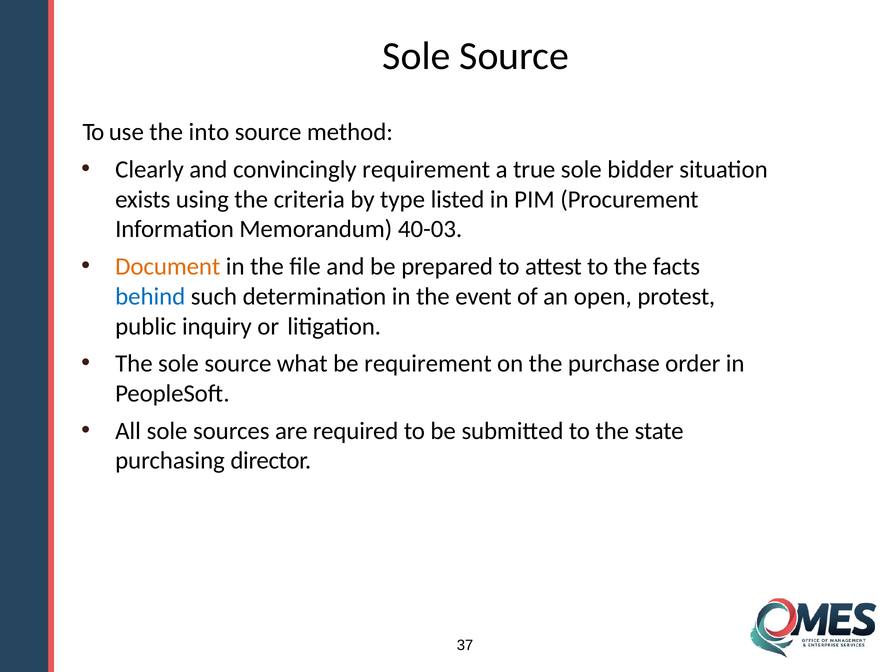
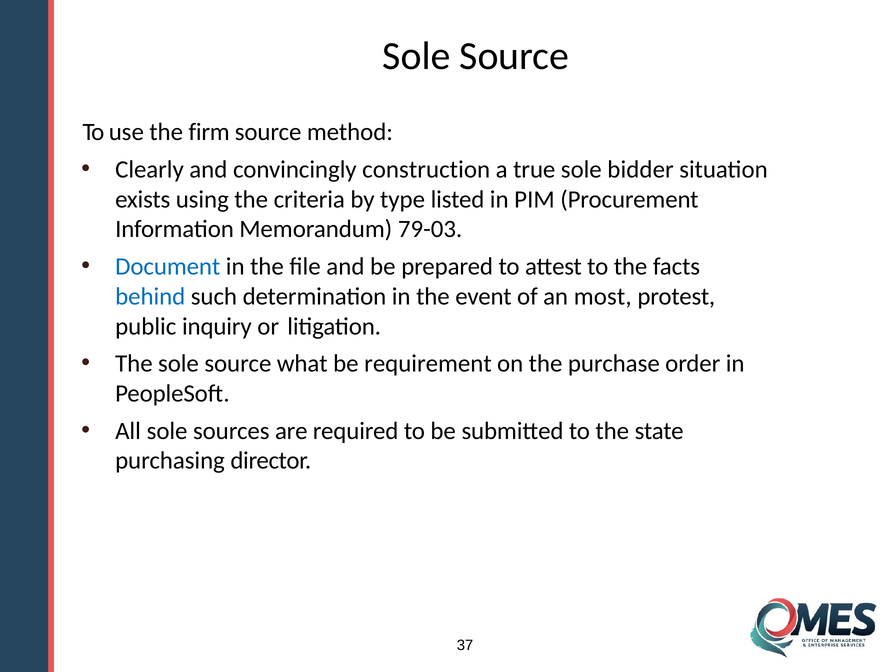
into: into -> firm
convincingly requirement: requirement -> construction
40-03: 40-03 -> 79-03
Document colour: orange -> blue
open: open -> most
